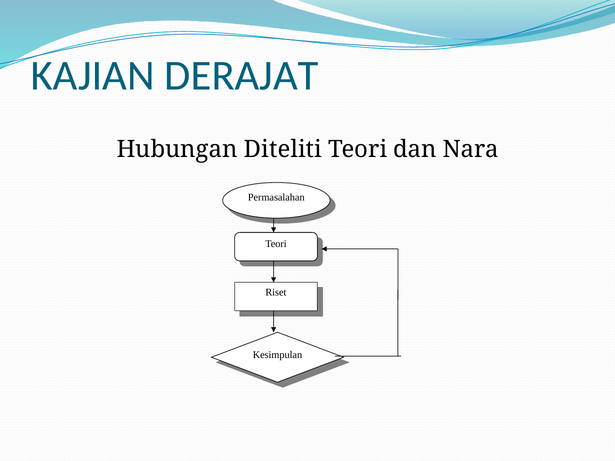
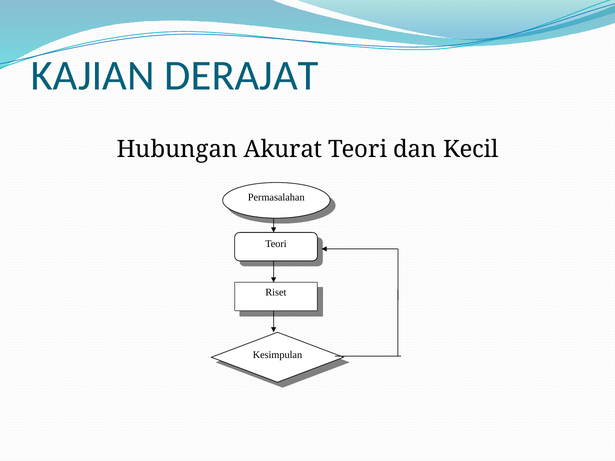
Diteliti: Diteliti -> Akurat
Nara: Nara -> Kecil
